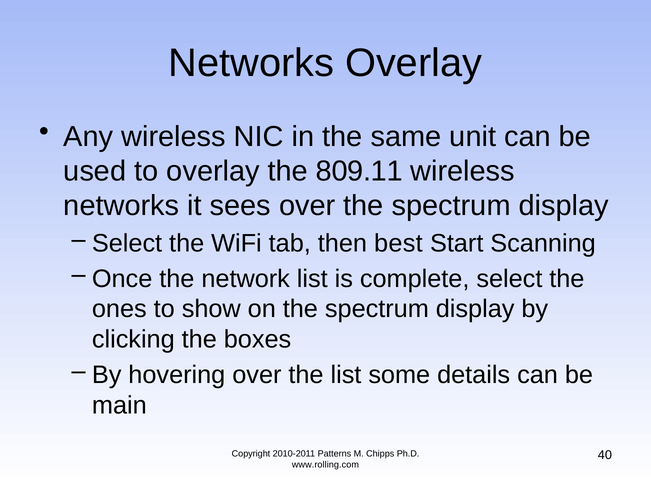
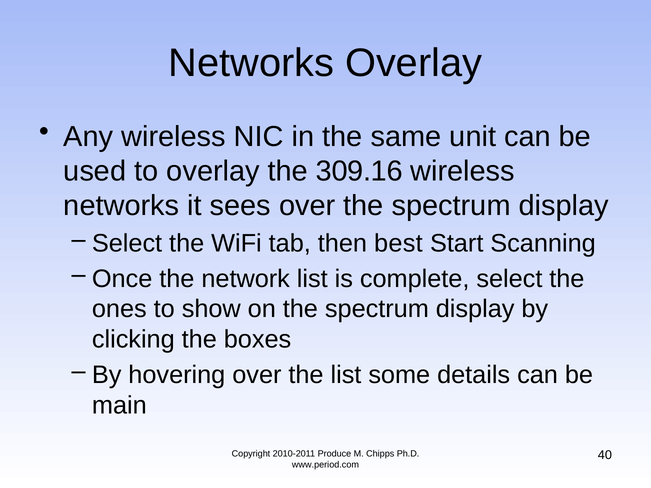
809.11: 809.11 -> 309.16
Patterns: Patterns -> Produce
www.rolling.com: www.rolling.com -> www.period.com
